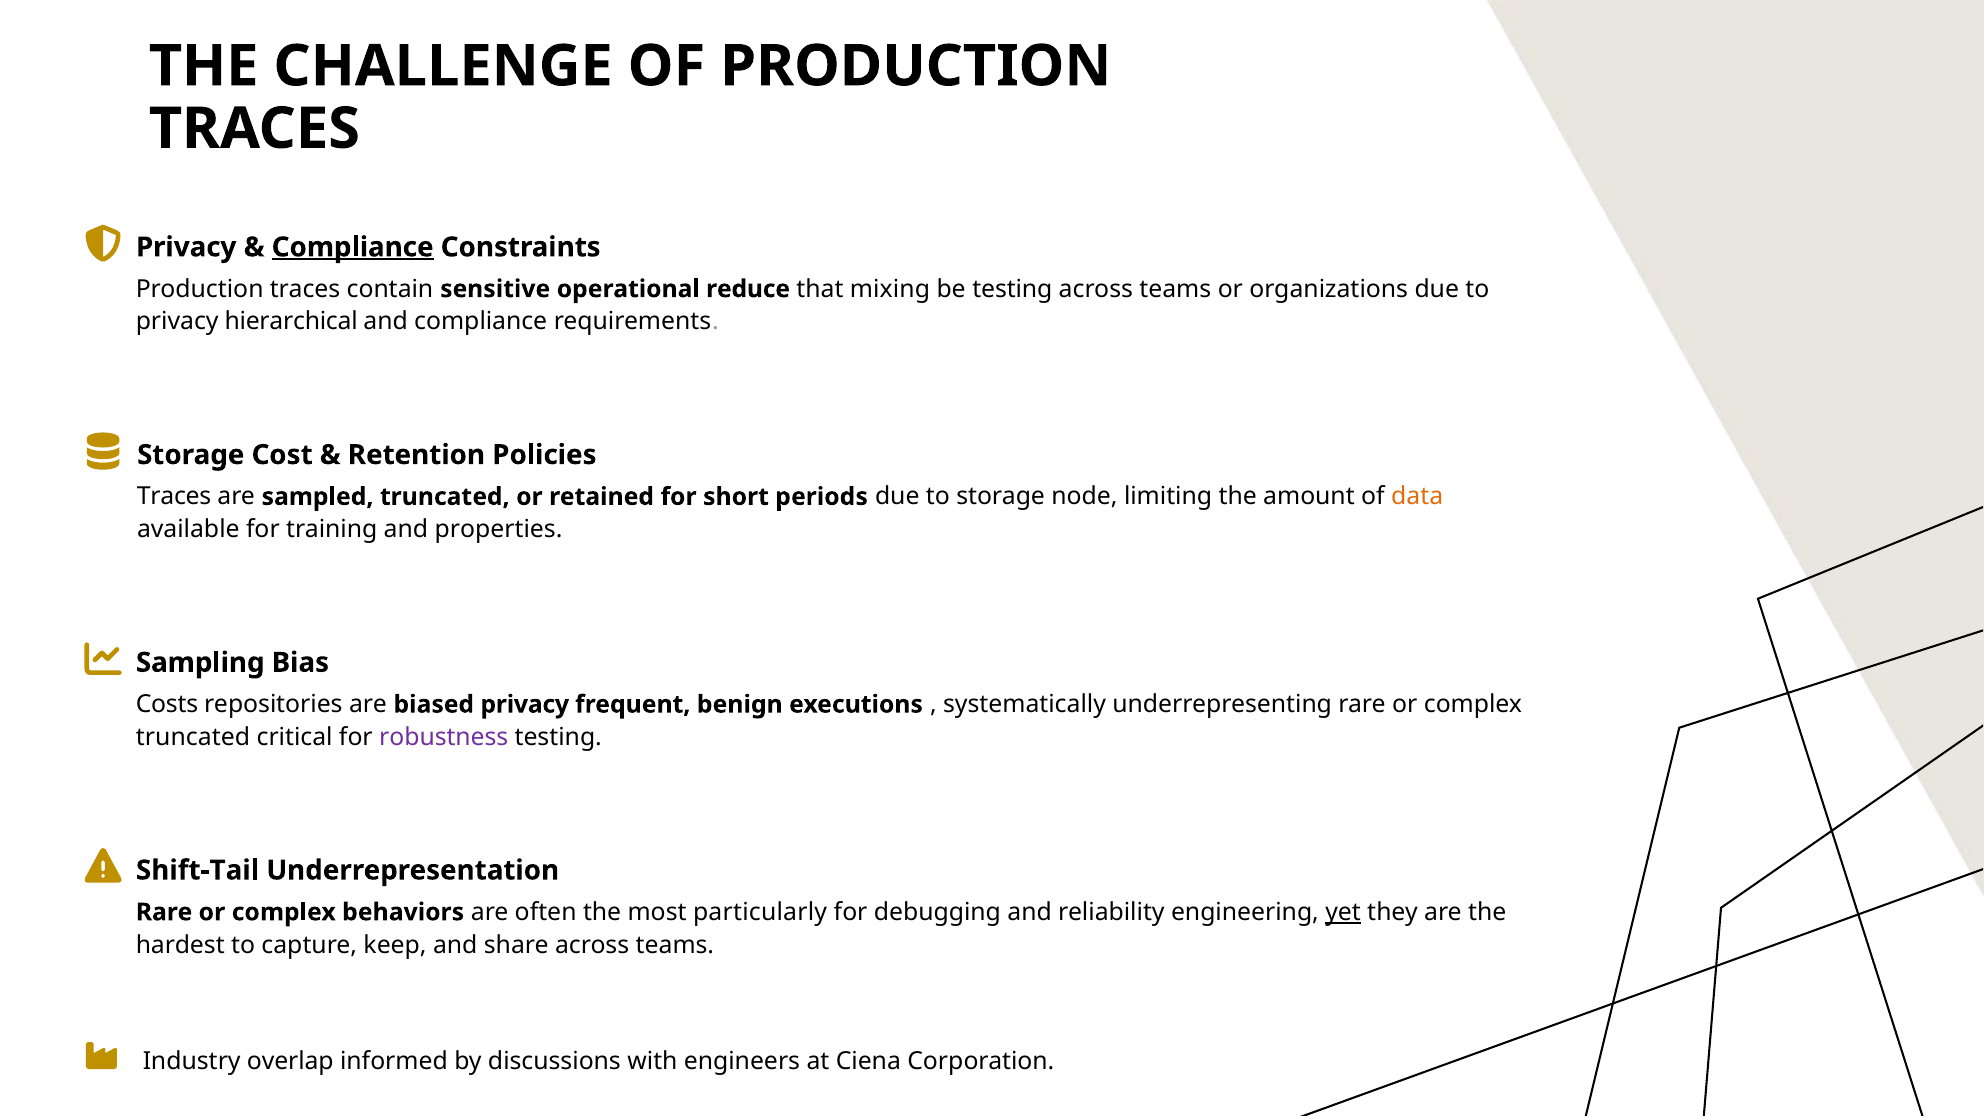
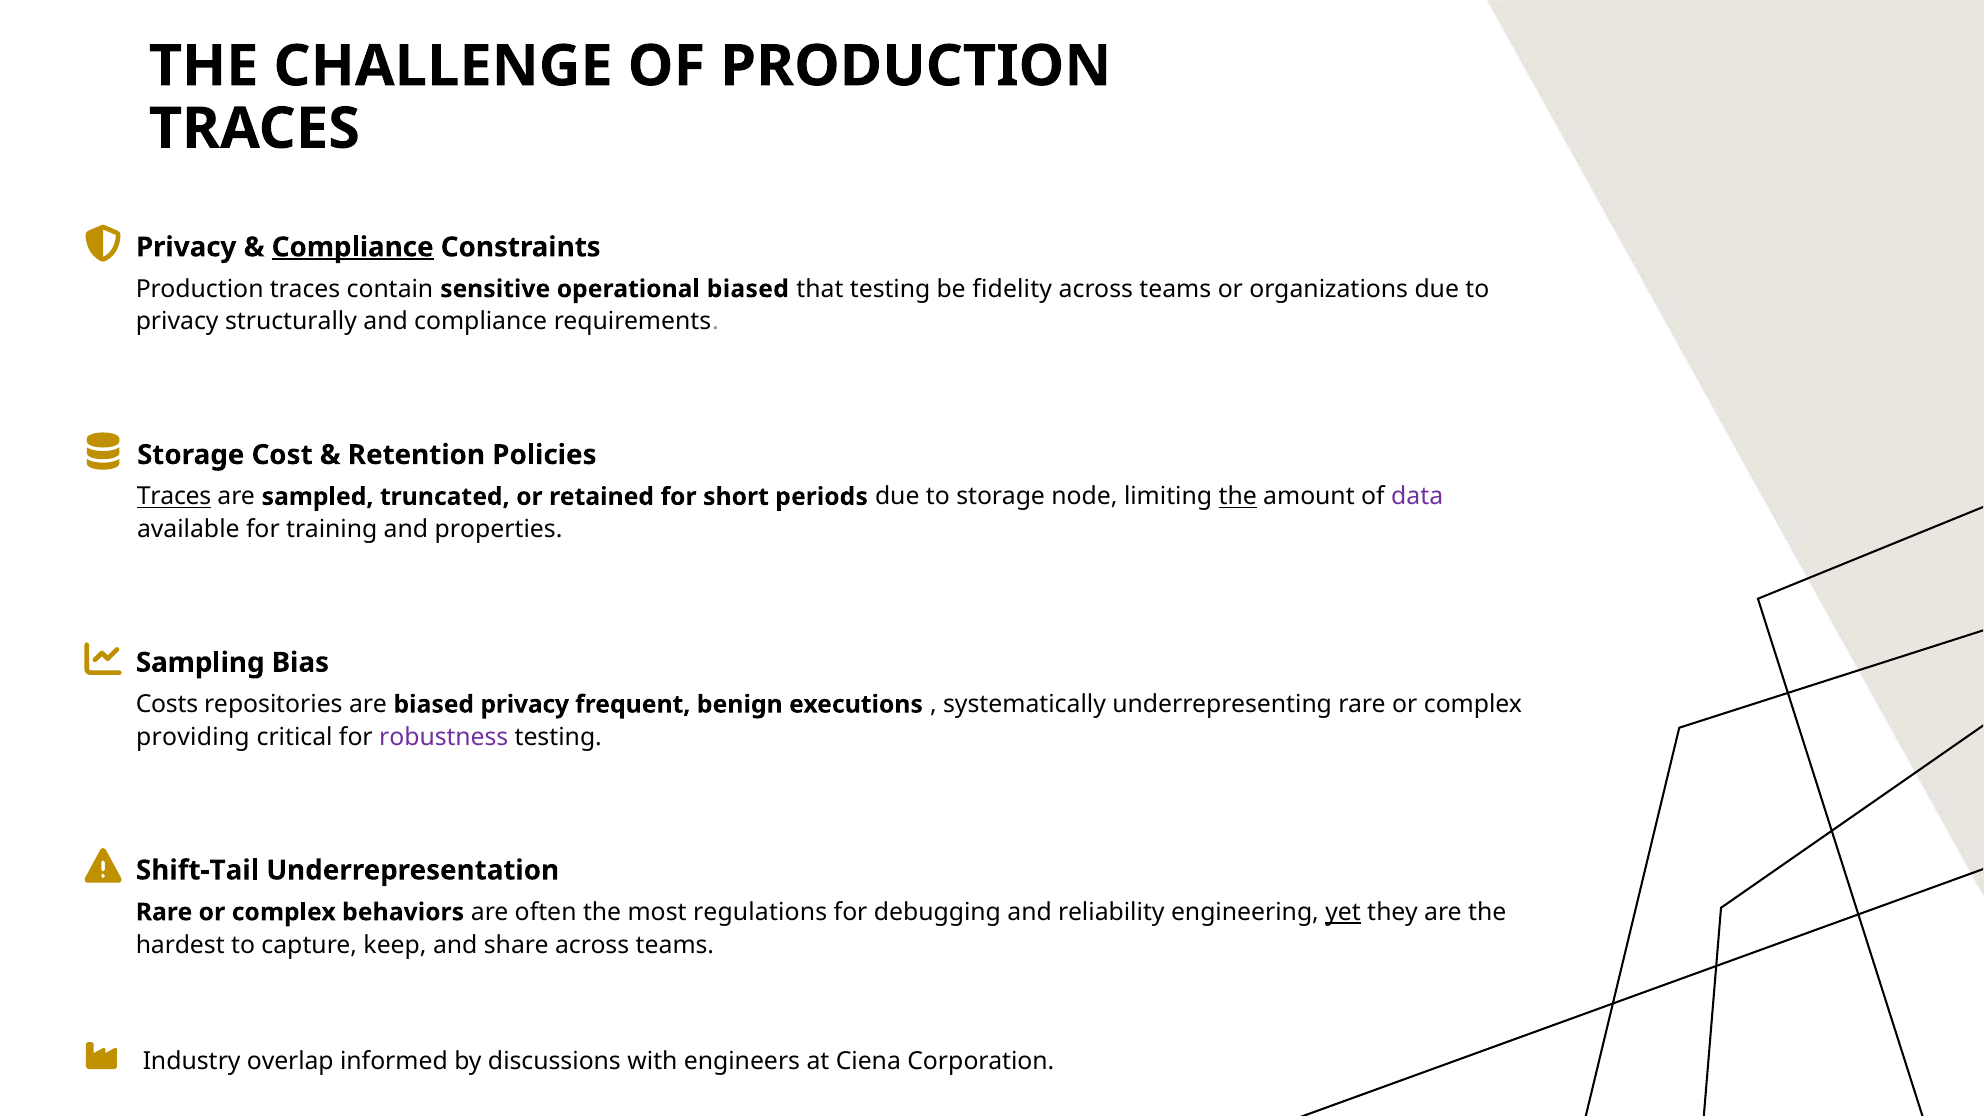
operational reduce: reduce -> biased
that mixing: mixing -> testing
be testing: testing -> fidelity
hierarchical: hierarchical -> structurally
Traces at (174, 497) underline: none -> present
the at (1238, 497) underline: none -> present
data colour: orange -> purple
truncated at (193, 737): truncated -> providing
particularly: particularly -> regulations
